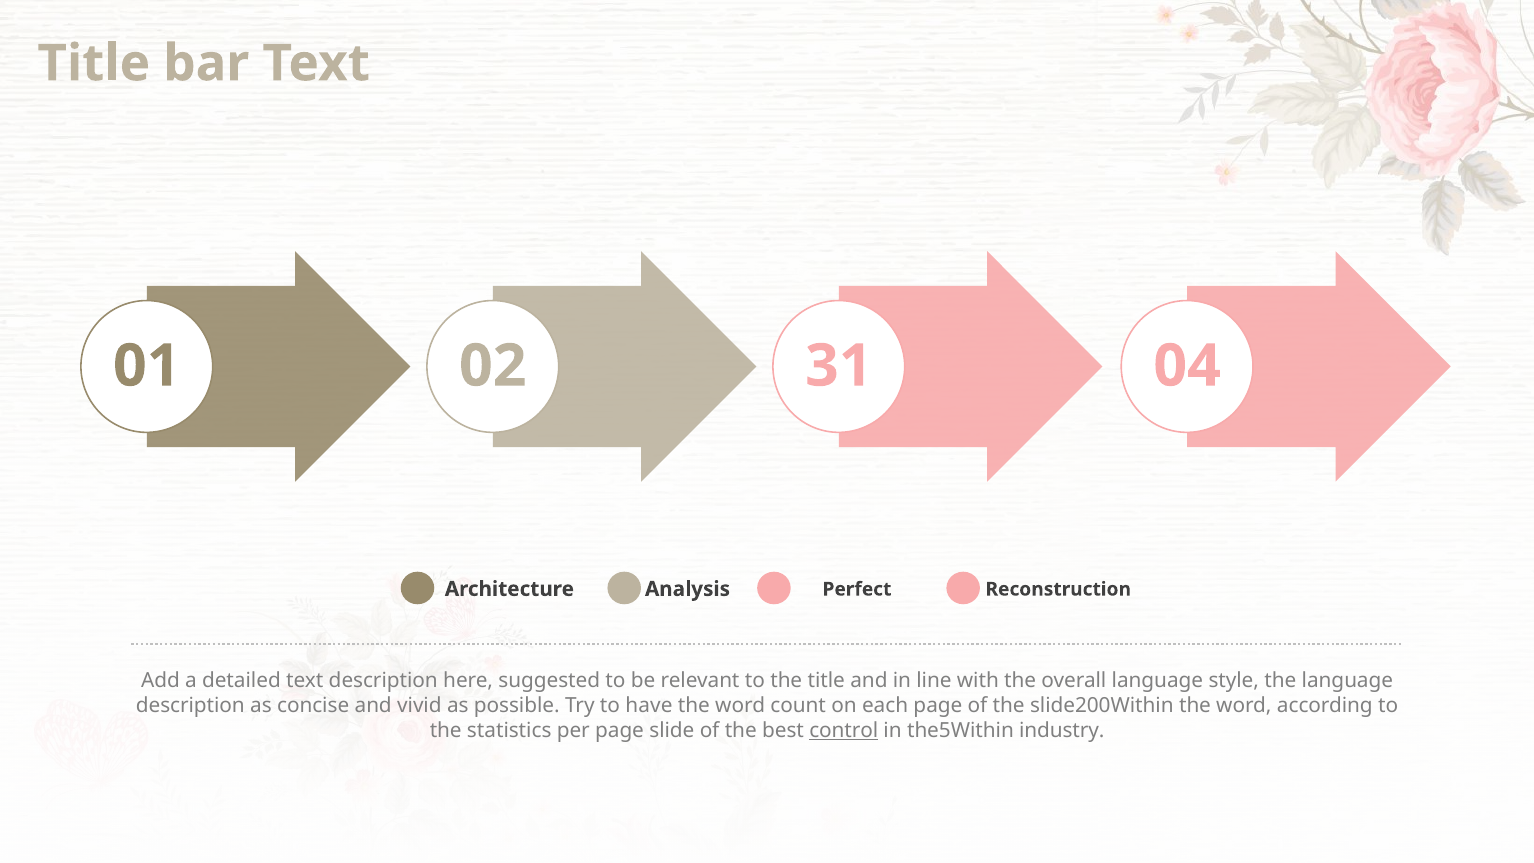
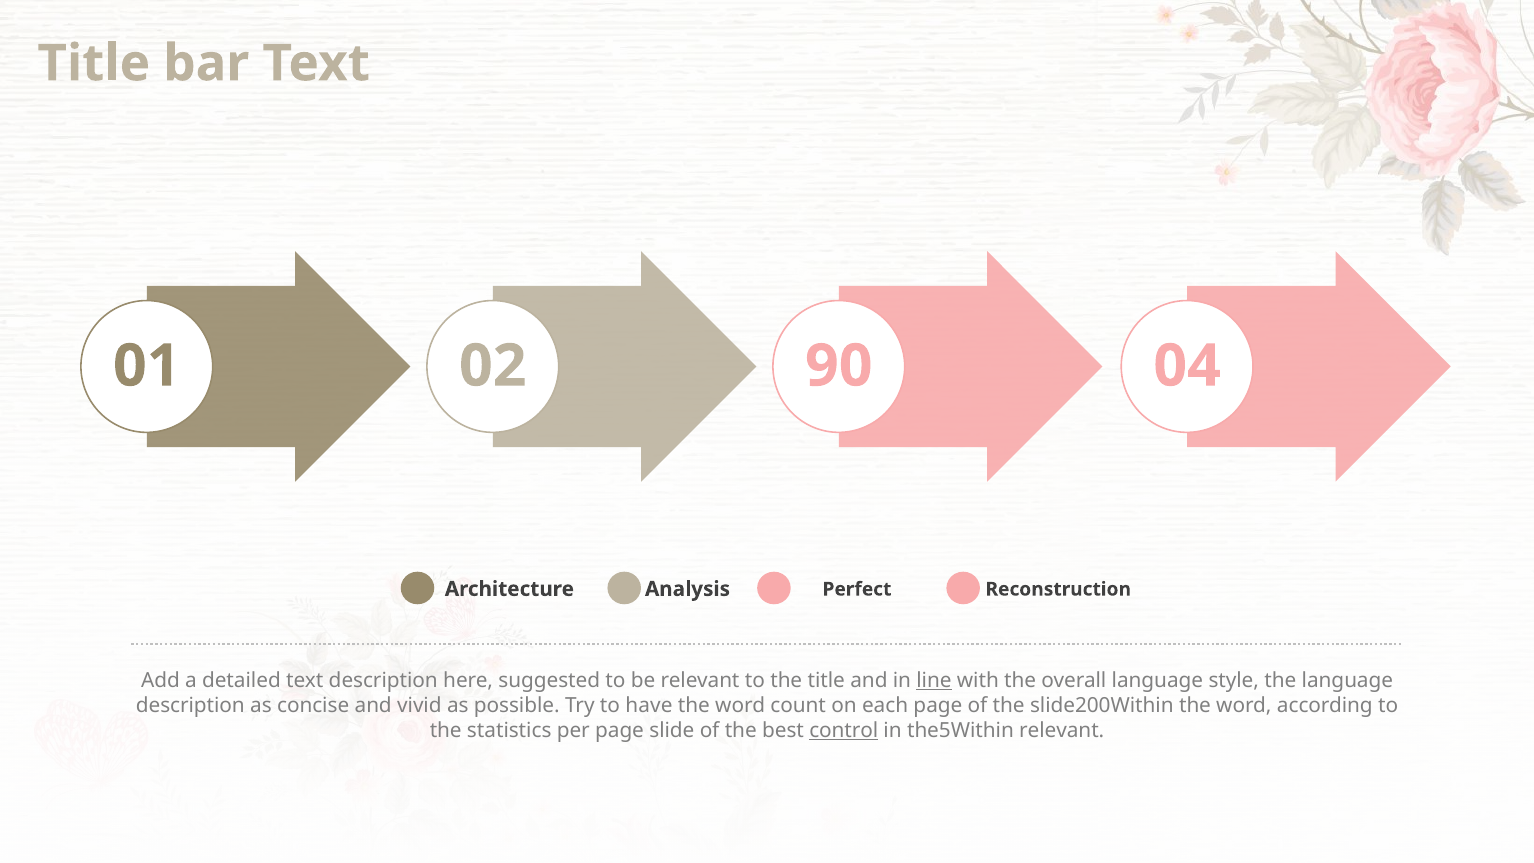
31: 31 -> 90
line underline: none -> present
the5Within industry: industry -> relevant
